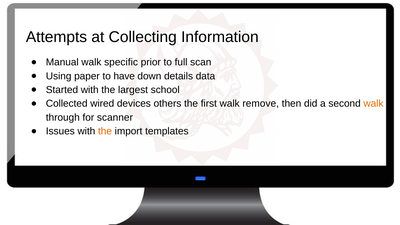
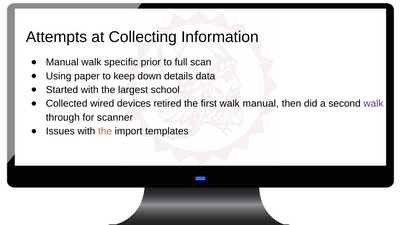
have: have -> keep
others: others -> retired
walk remove: remove -> manual
walk at (373, 104) colour: orange -> purple
